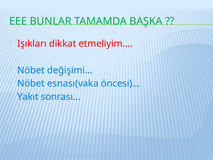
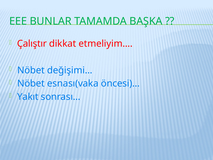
Işıkları: Işıkları -> Çalıştır
